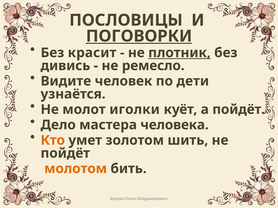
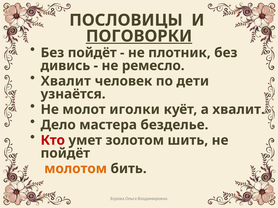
Без красит: красит -> пойдёт
плотник underline: present -> none
Видите at (66, 81): Видите -> Хвалит
а пойдёт: пойдёт -> хвалит
человека: человека -> безделье
Кто colour: orange -> red
